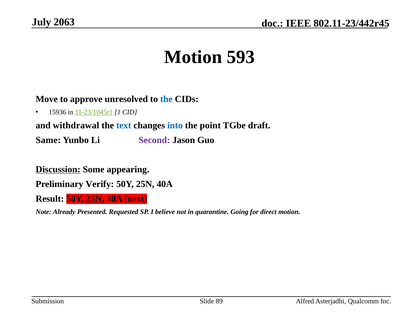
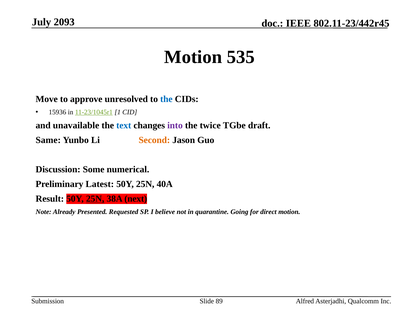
2063: 2063 -> 2093
593: 593 -> 535
withdrawal: withdrawal -> unavailable
into colour: blue -> purple
point: point -> twice
Second colour: purple -> orange
Discussion underline: present -> none
appearing: appearing -> numerical
Verify: Verify -> Latest
